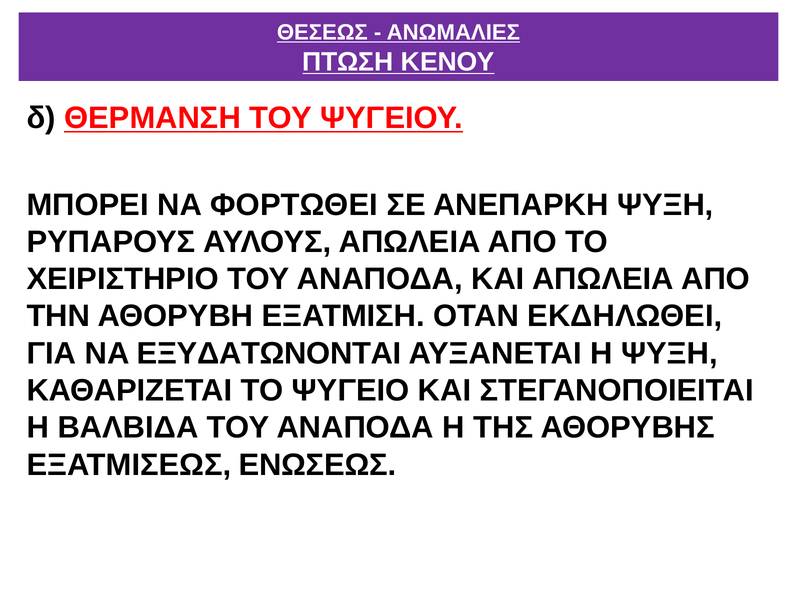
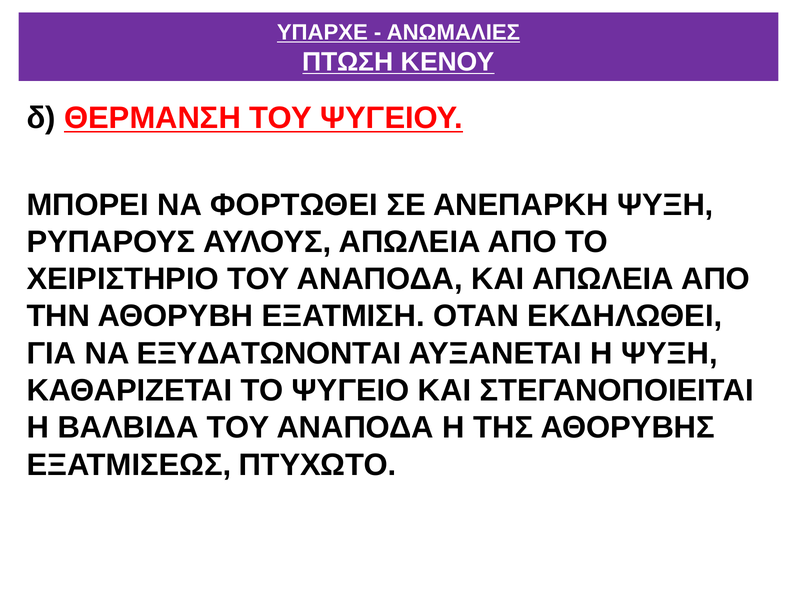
ΘΕΣΕΩΣ: ΘΕΣΕΩΣ -> ΥΠΑΡΧΕ
ΕΝΩΣΕΩΣ: ΕΝΩΣΕΩΣ -> ΠΤΥΧΩΤΟ
